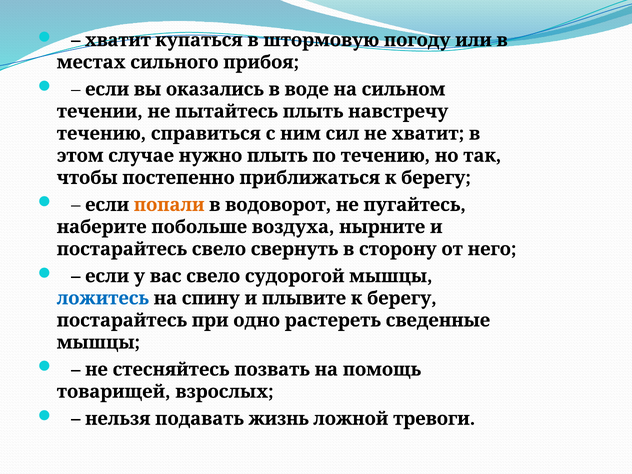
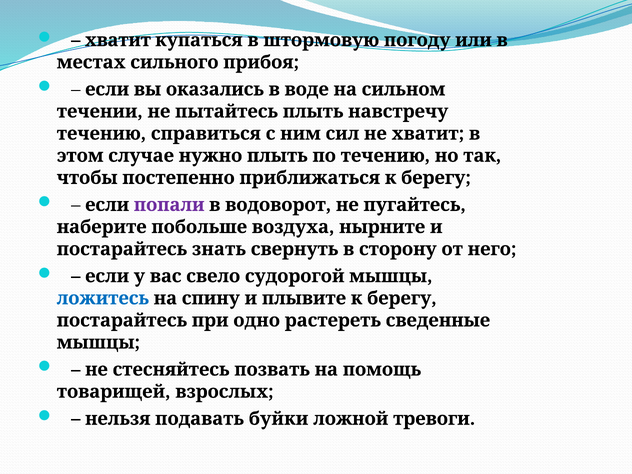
попали colour: orange -> purple
постарайтесь свело: свело -> знать
жизнь: жизнь -> буйки
